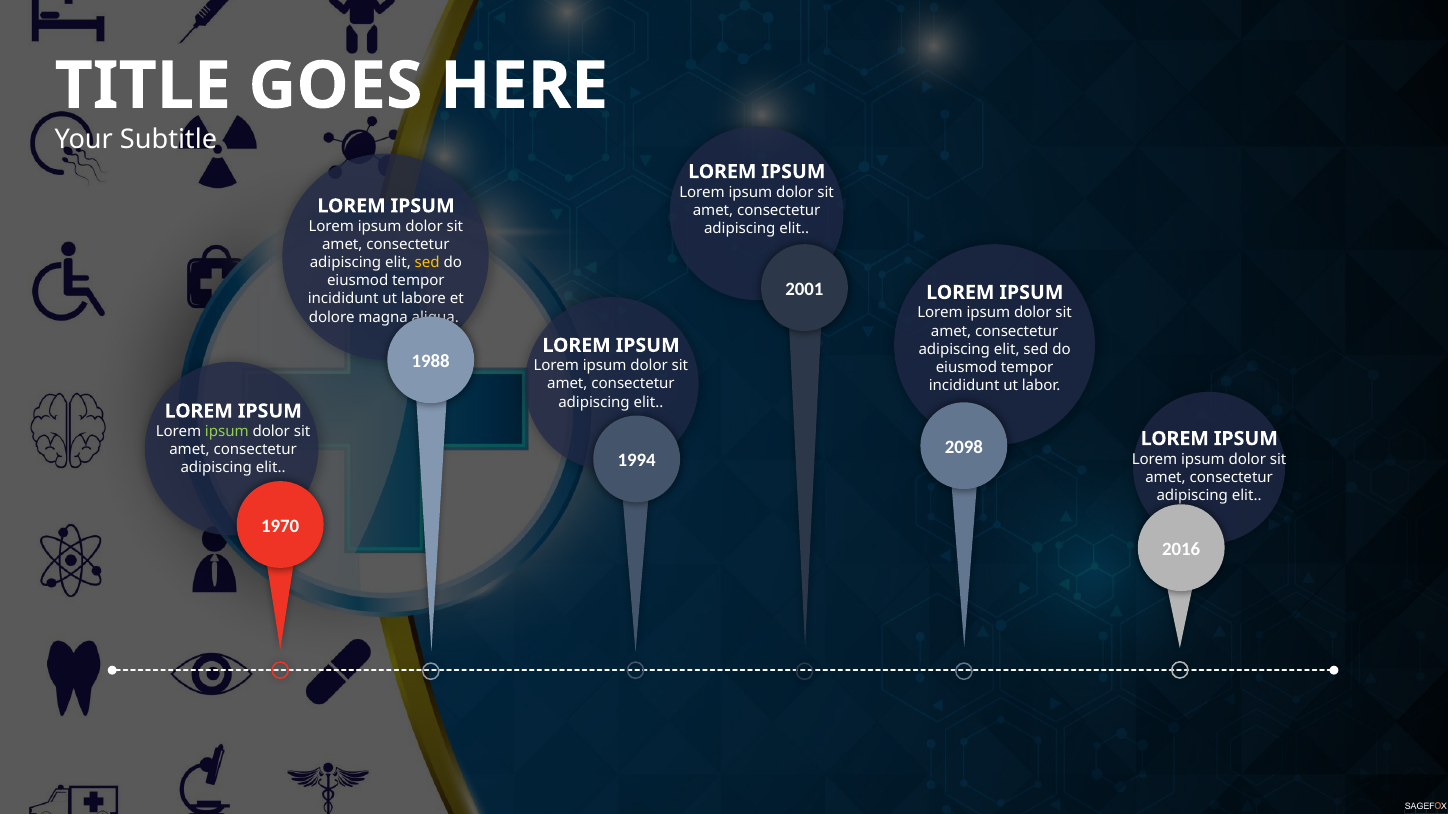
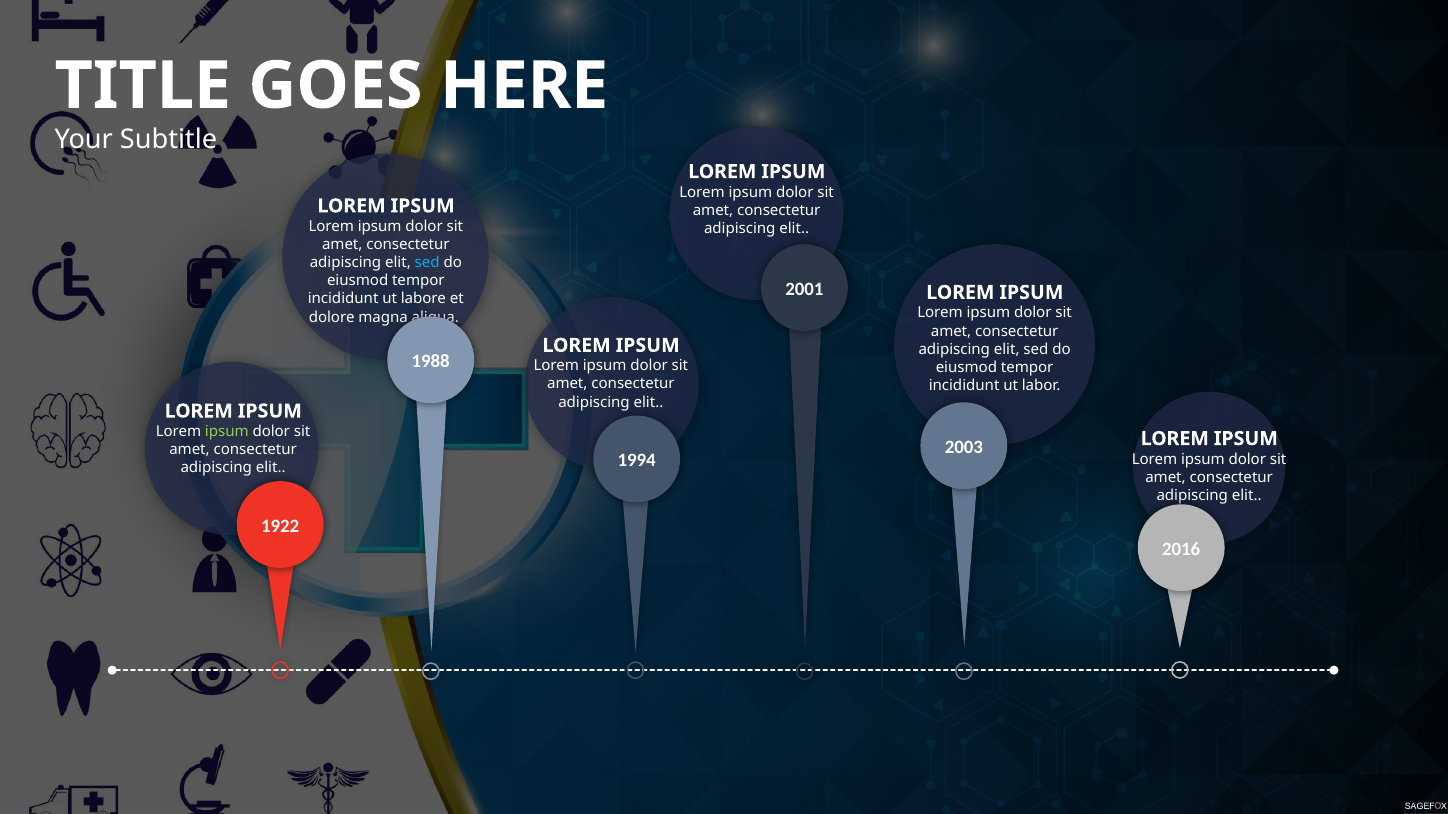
sed at (427, 263) colour: yellow -> light blue
2098: 2098 -> 2003
1970: 1970 -> 1922
